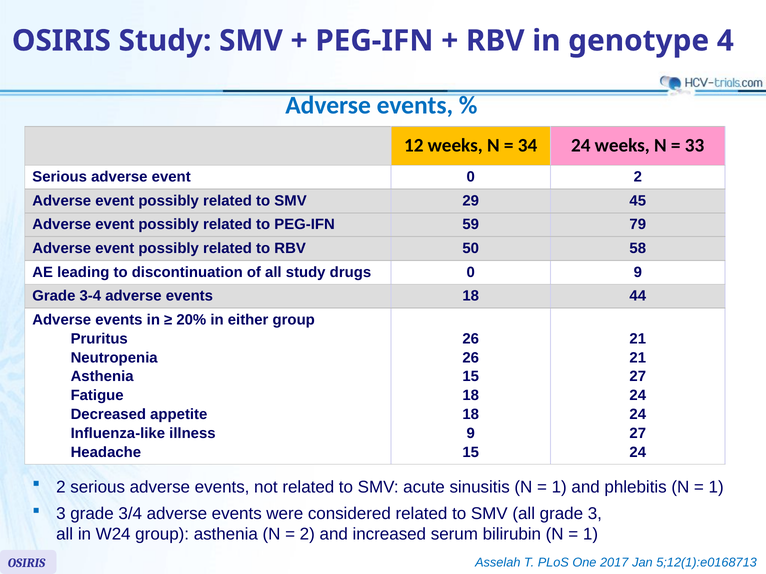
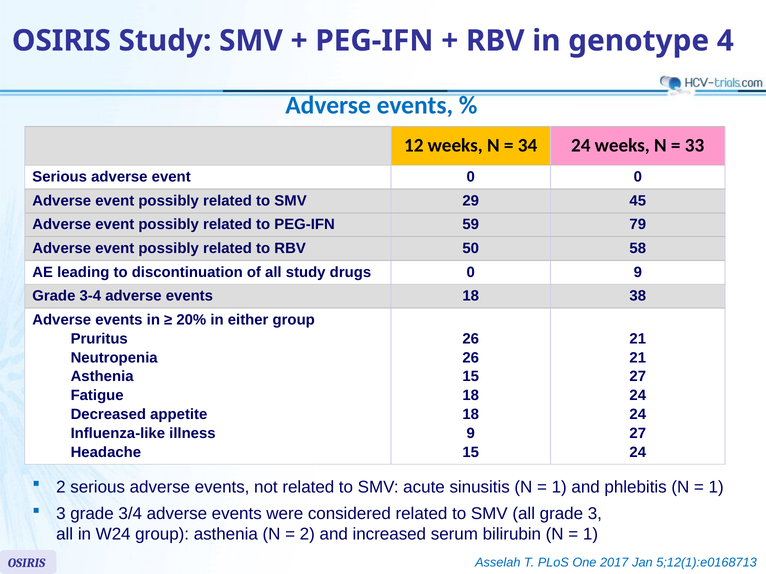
0 2: 2 -> 0
44: 44 -> 38
